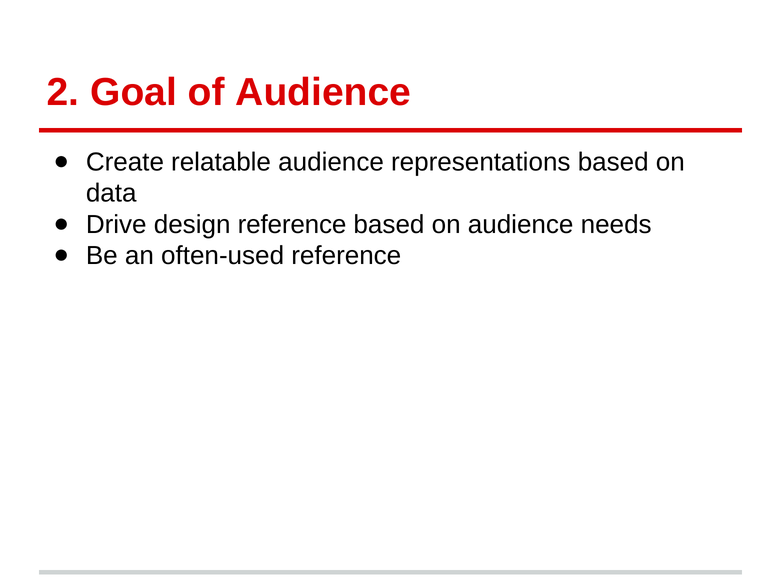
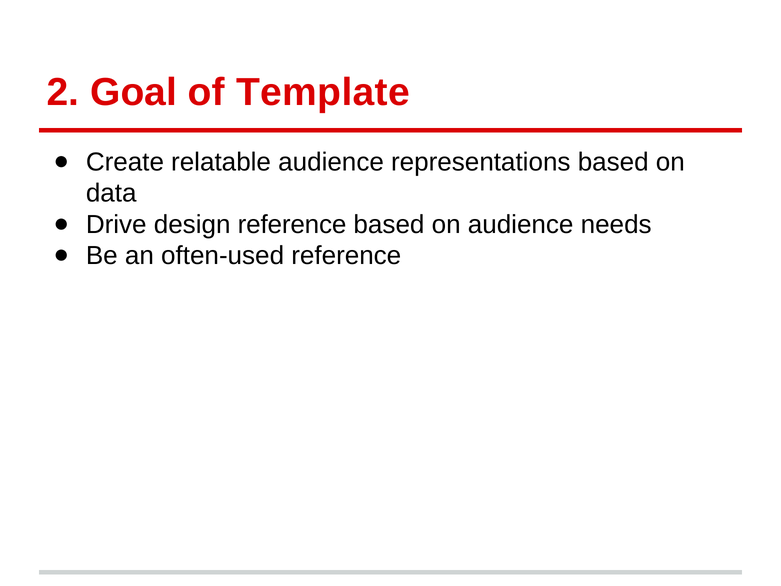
of Audience: Audience -> Template
